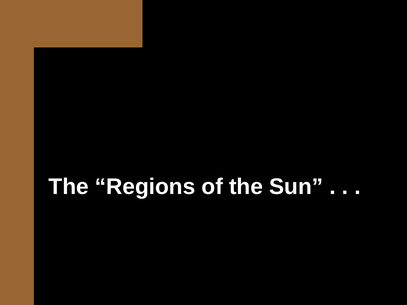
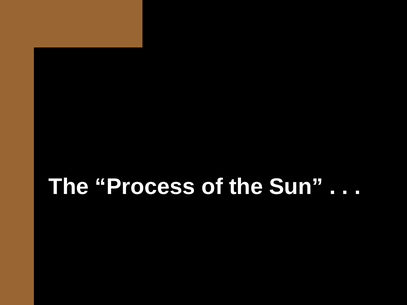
Regions: Regions -> Process
